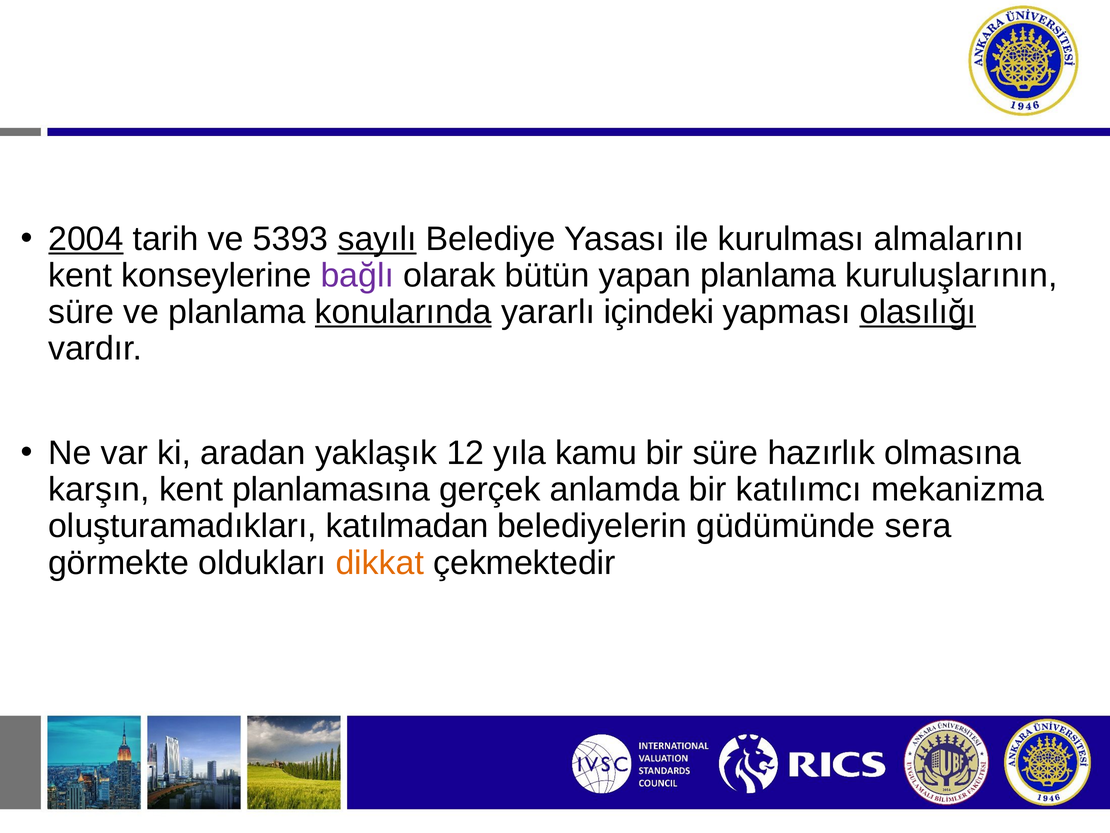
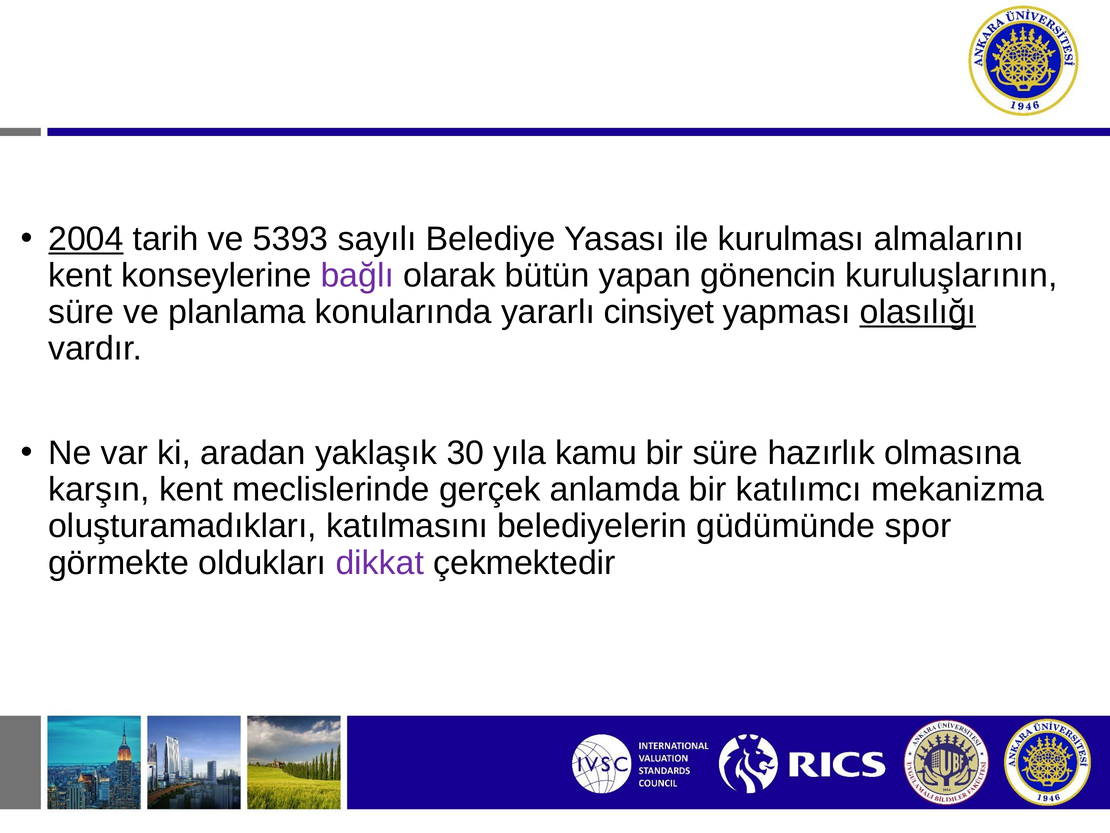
sayılı underline: present -> none
yapan planlama: planlama -> gönencin
konularında underline: present -> none
içindeki: içindeki -> cinsiyet
12: 12 -> 30
planlamasına: planlamasına -> meclislerinde
katılmadan: katılmadan -> katılmasını
sera: sera -> spor
dikkat colour: orange -> purple
